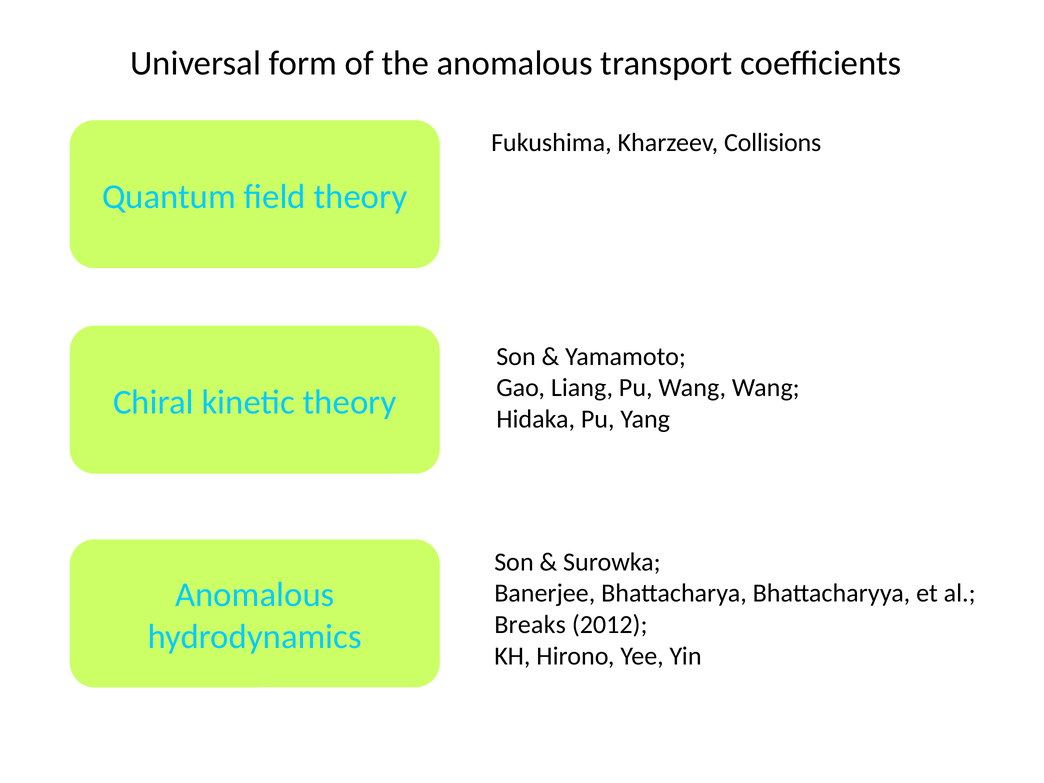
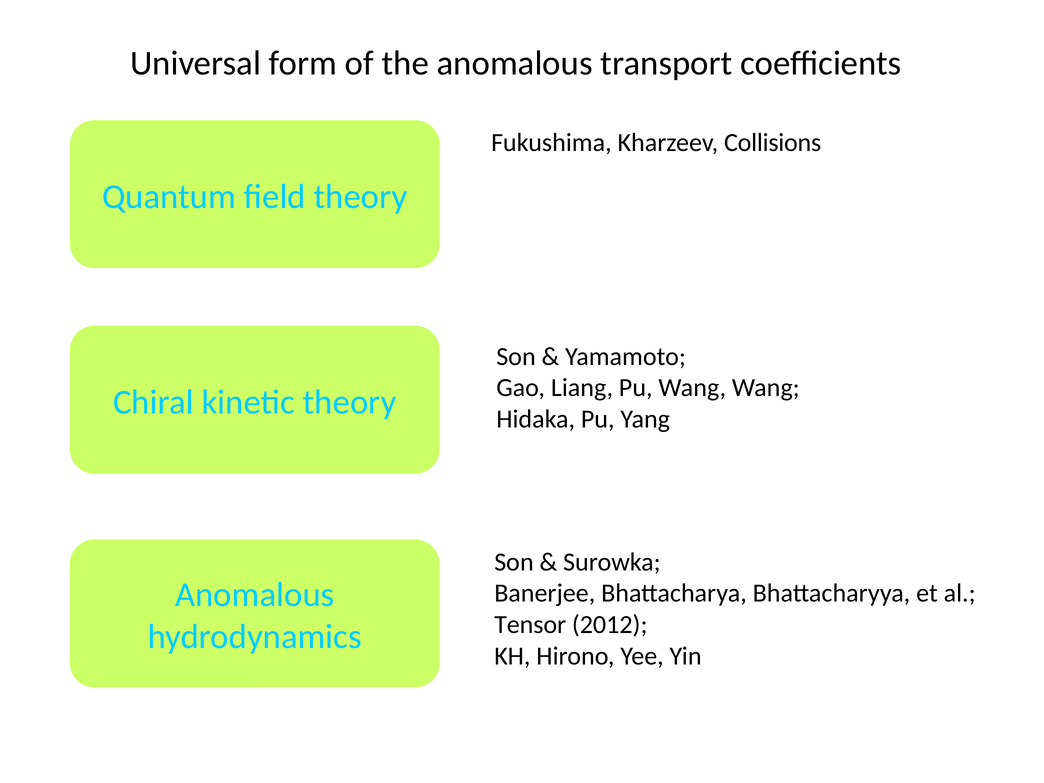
Breaks: Breaks -> Tensor
